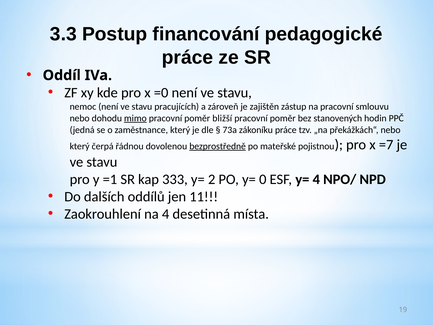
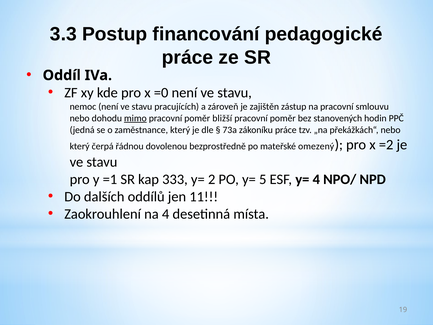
bezprostředně underline: present -> none
pojistnou: pojistnou -> omezený
=7: =7 -> =2
0: 0 -> 5
